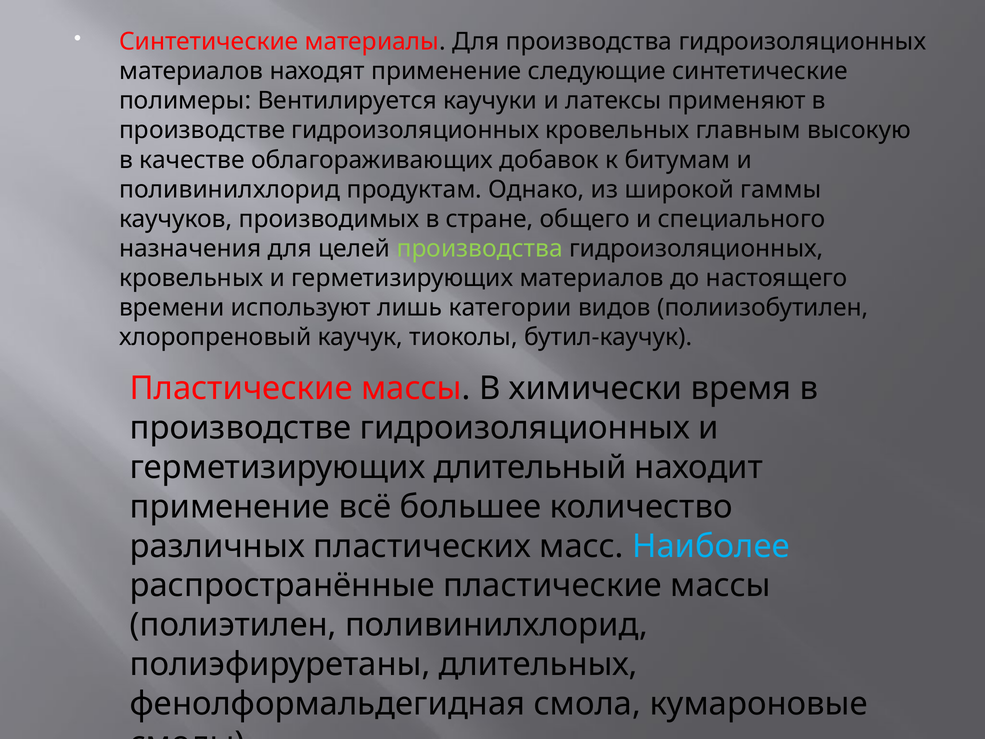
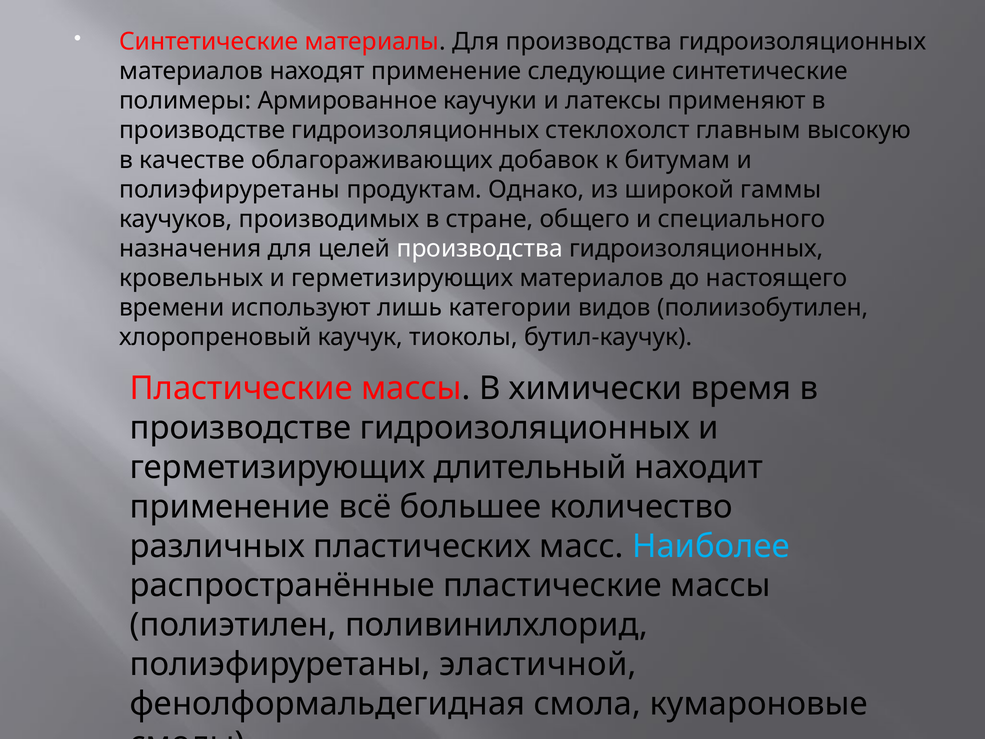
Вентилируется: Вентилируется -> Армированное
производстве гидроизоляционных кровельных: кровельных -> стеклохолст
поливинилхлорид at (230, 189): поливинилхлорид -> полиэфируретаны
производства at (480, 249) colour: light green -> white
длительных: длительных -> эластичной
